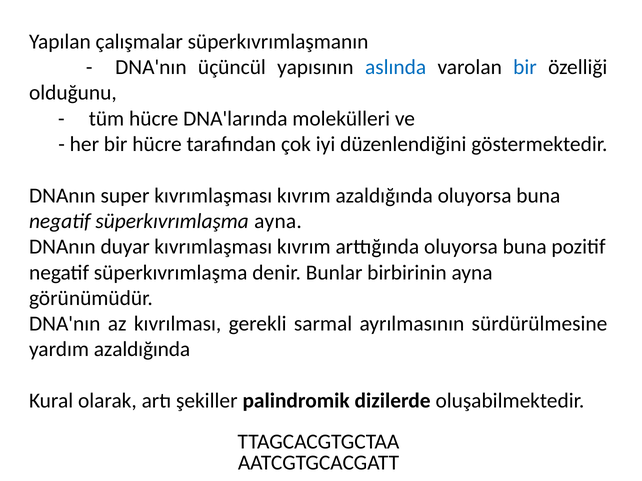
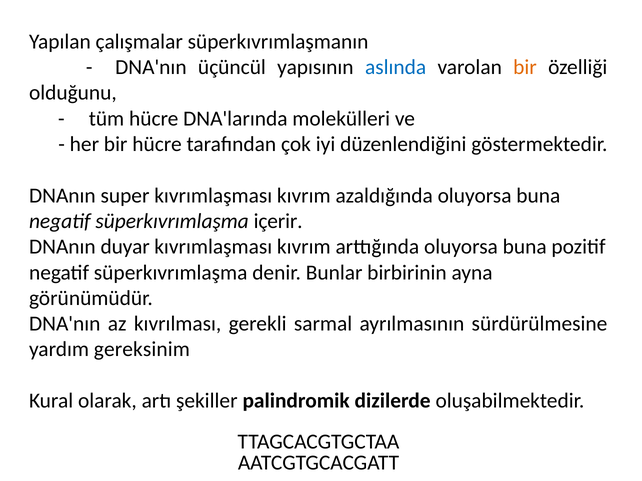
bir at (525, 67) colour: blue -> orange
süperkıvrımlaşma ayna: ayna -> içerir
yardım azaldığında: azaldığında -> gereksinim
